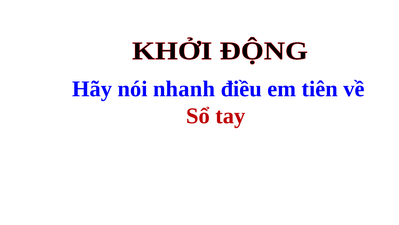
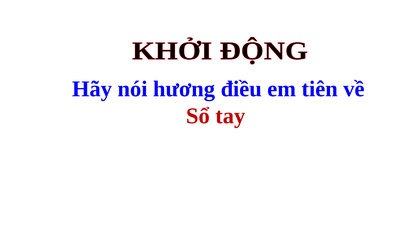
nhanh: nhanh -> hương
